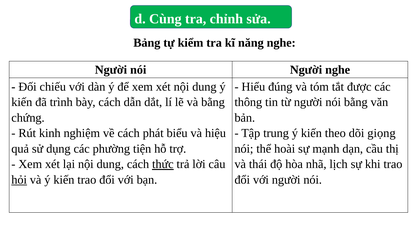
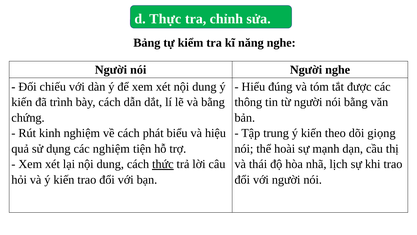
Cùng: Cùng -> Thực
các phường: phường -> nghiệm
hỏi underline: present -> none
